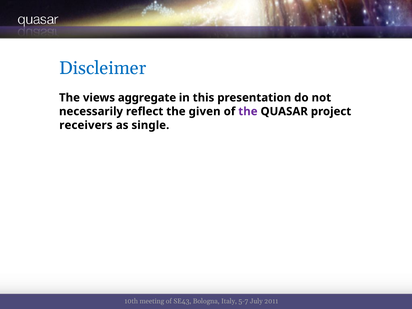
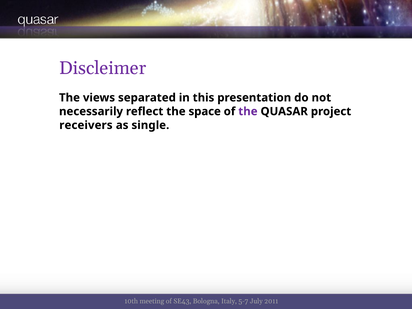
Discleimer colour: blue -> purple
aggregate: aggregate -> separated
given: given -> space
